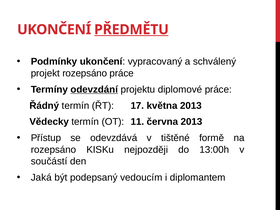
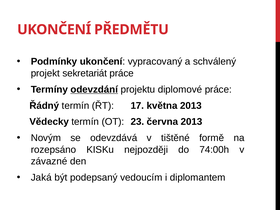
PŘEDMĚTU underline: present -> none
projekt rozepsáno: rozepsáno -> sekretariát
11: 11 -> 23
Přístup: Přístup -> Novým
13:00h: 13:00h -> 74:00h
součástí: součástí -> závazné
